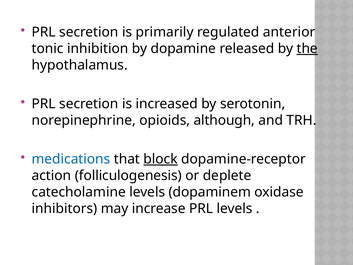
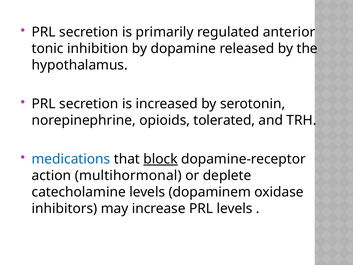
the underline: present -> none
although: although -> tolerated
folliculogenesis: folliculogenesis -> multihormonal
